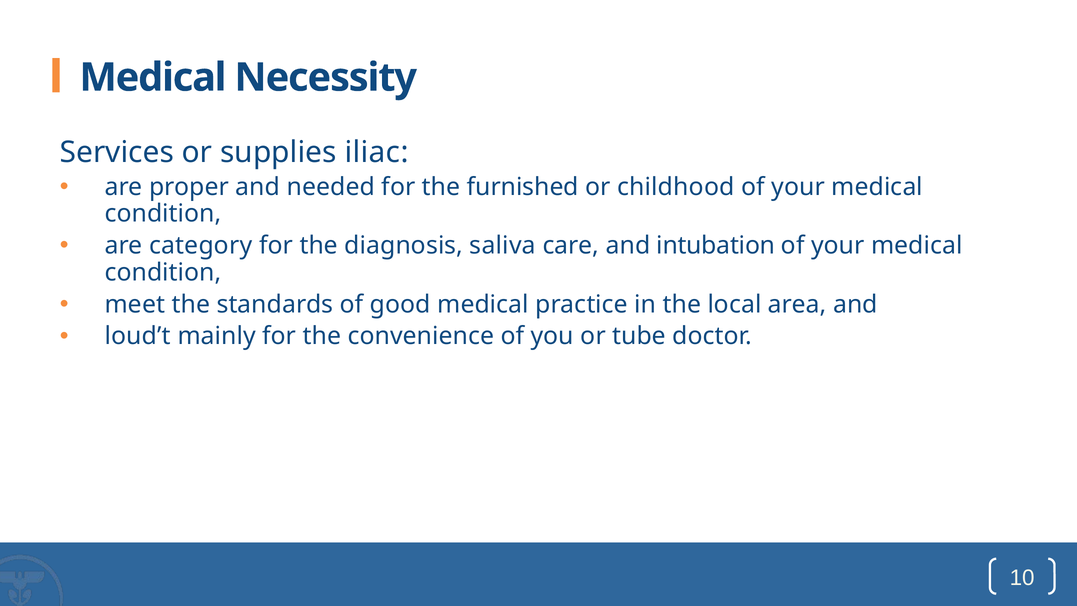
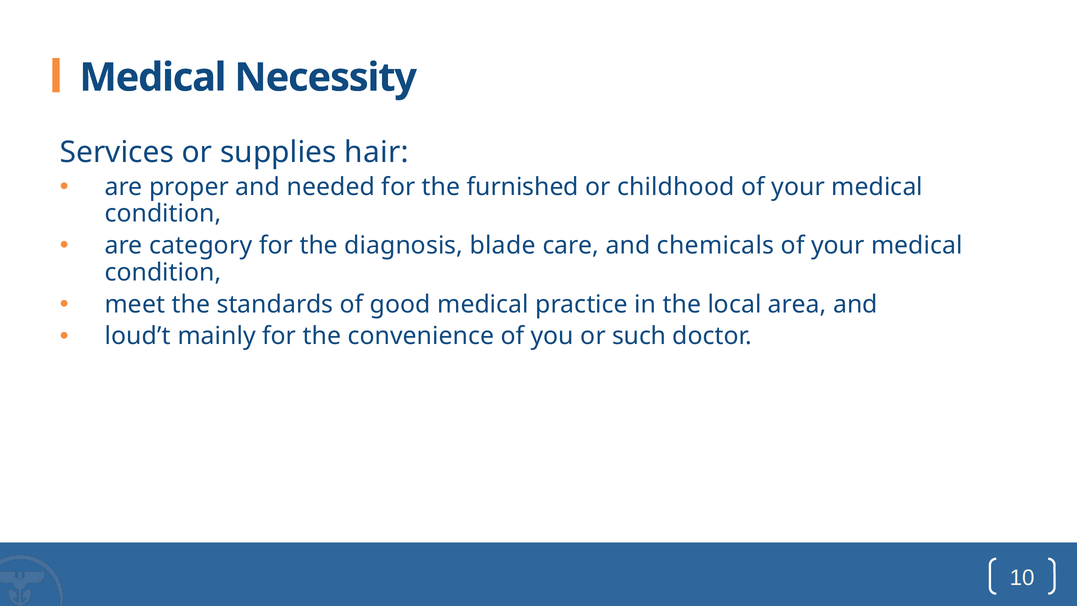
iliac: iliac -> hair
saliva: saliva -> blade
intubation: intubation -> chemicals
tube: tube -> such
